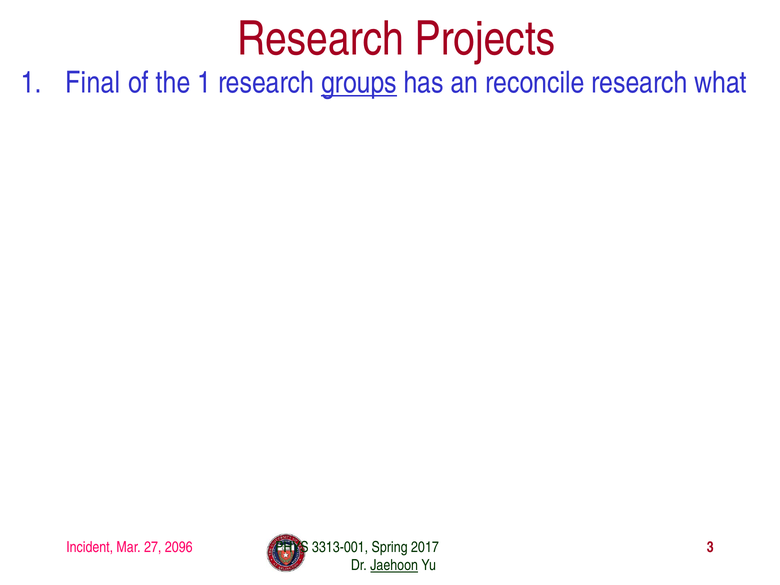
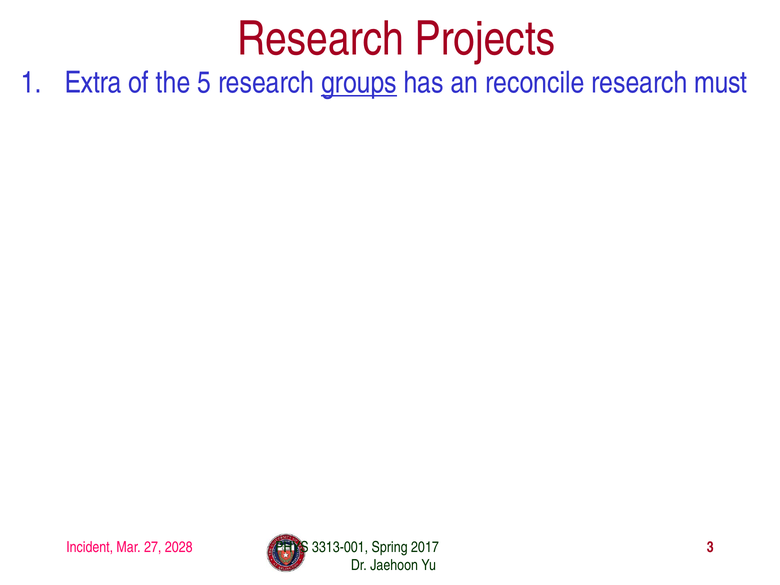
Final: Final -> Extra
the 1: 1 -> 5
what: what -> must
2096: 2096 -> 2028
Jaehoon underline: present -> none
